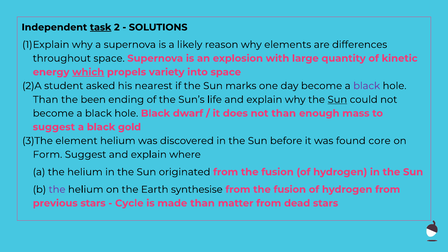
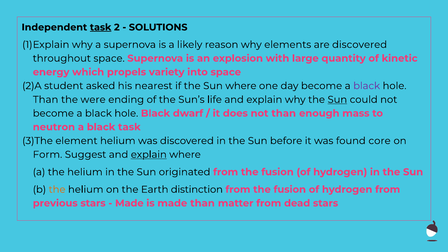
are differences: differences -> discovered
which underline: present -> none
Sun marks: marks -> where
been: been -> were
suggest at (54, 127): suggest -> neutron
black gold: gold -> task
explain at (149, 155) underline: none -> present
the at (57, 189) colour: purple -> orange
synthesise: synthesise -> distinction
Cycle at (129, 203): Cycle -> Made
